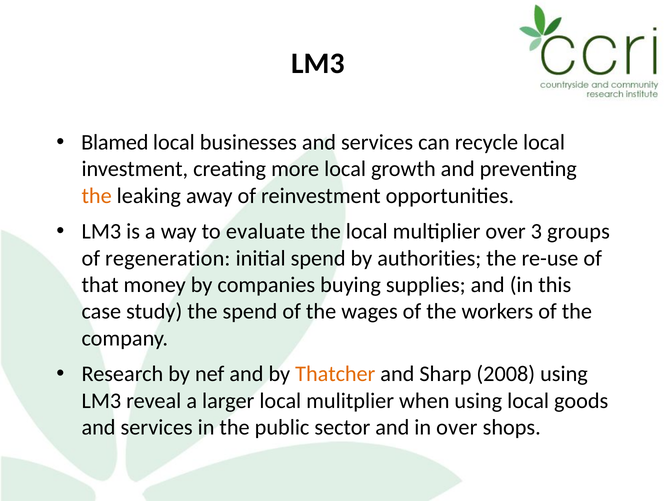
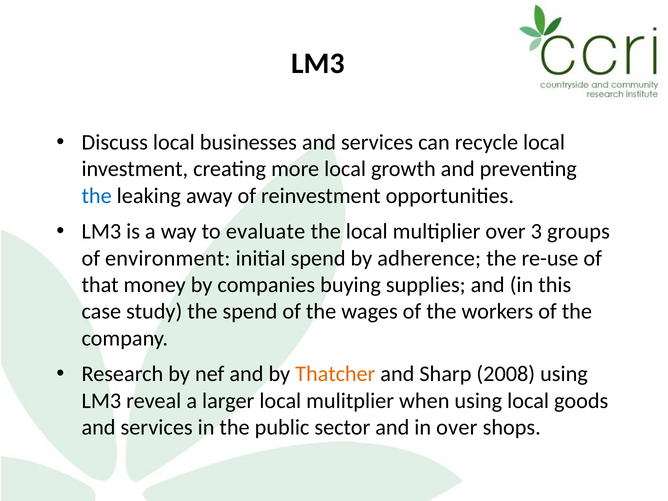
Blamed: Blamed -> Discuss
the at (97, 196) colour: orange -> blue
regeneration: regeneration -> environment
authorities: authorities -> adherence
